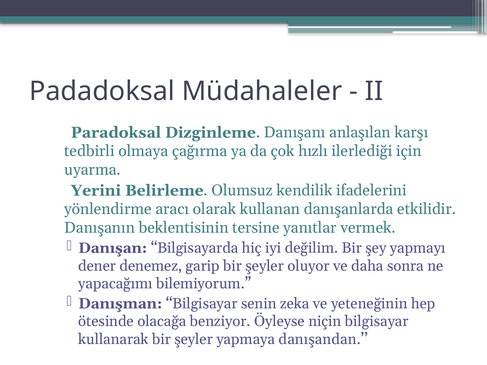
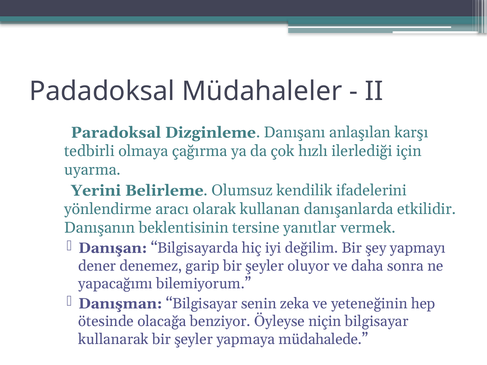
danışandan: danışandan -> müdahalede
